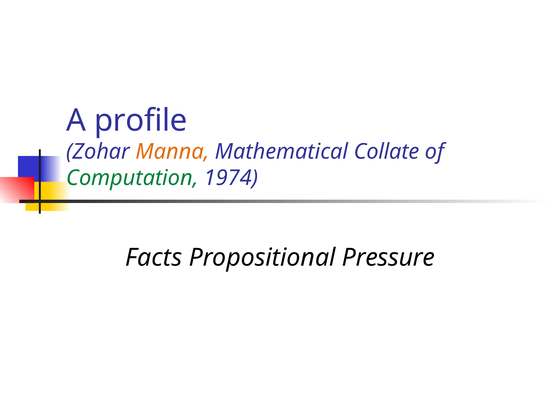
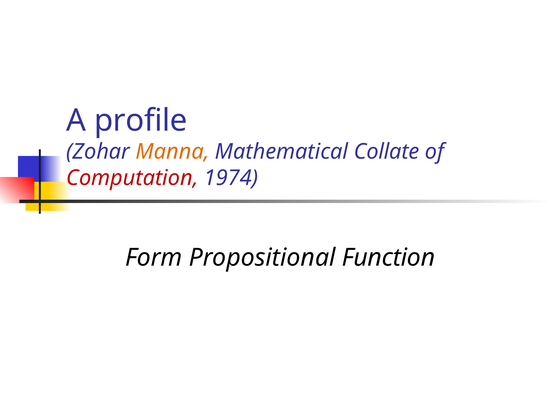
Computation colour: green -> red
Facts: Facts -> Form
Pressure: Pressure -> Function
